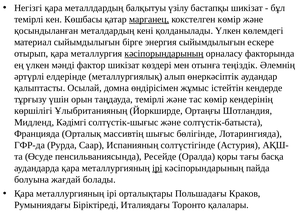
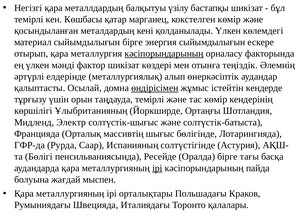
марганец underline: present -> none
өндірісімен underline: none -> present
Кәдiмгi: Кәдiмгi -> Электр
Өсуде: Өсуде -> Бөлiгi
Оралда қоры: қоры -> бірге
болады: болады -> мыспен
Біріктіреді: Біріктіреді -> Швецияда
